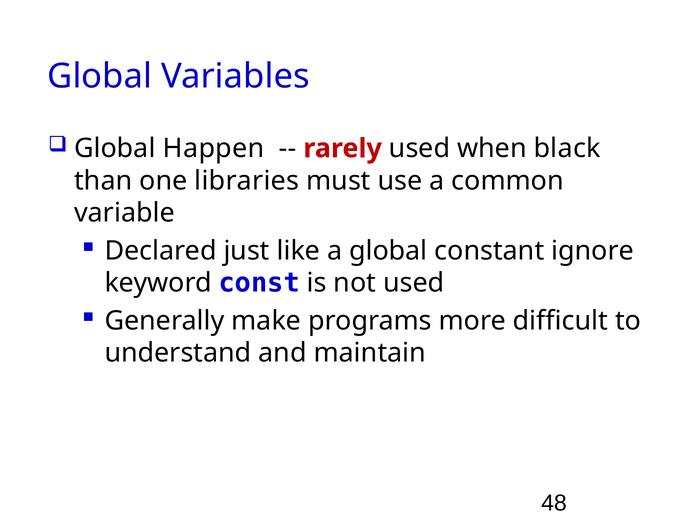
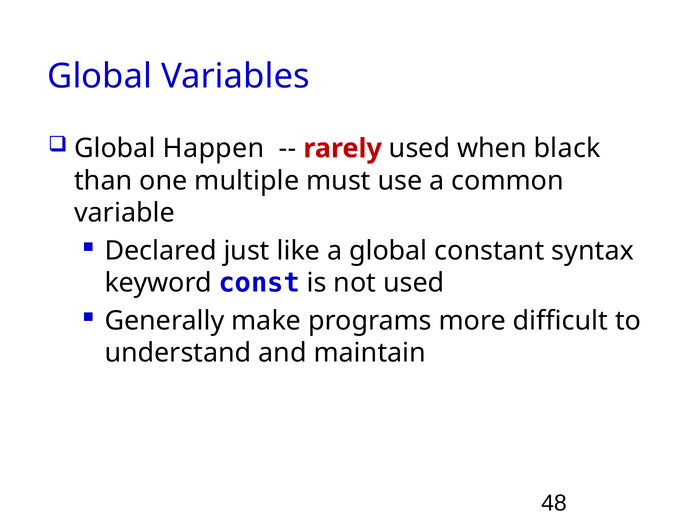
libraries: libraries -> multiple
ignore: ignore -> syntax
